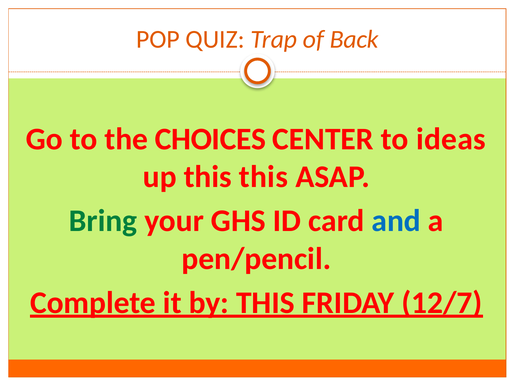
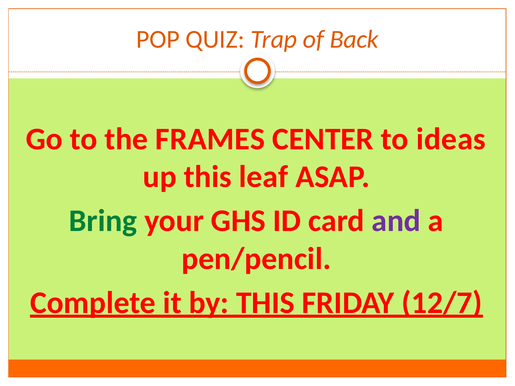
CHOICES: CHOICES -> FRAMES
this this: this -> leaf
and colour: blue -> purple
